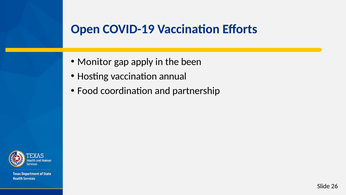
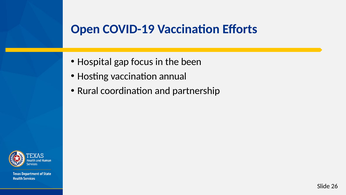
Monitor: Monitor -> Hospital
apply: apply -> focus
Food: Food -> Rural
